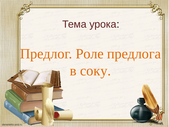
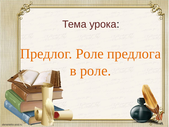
в соку: соку -> роле
